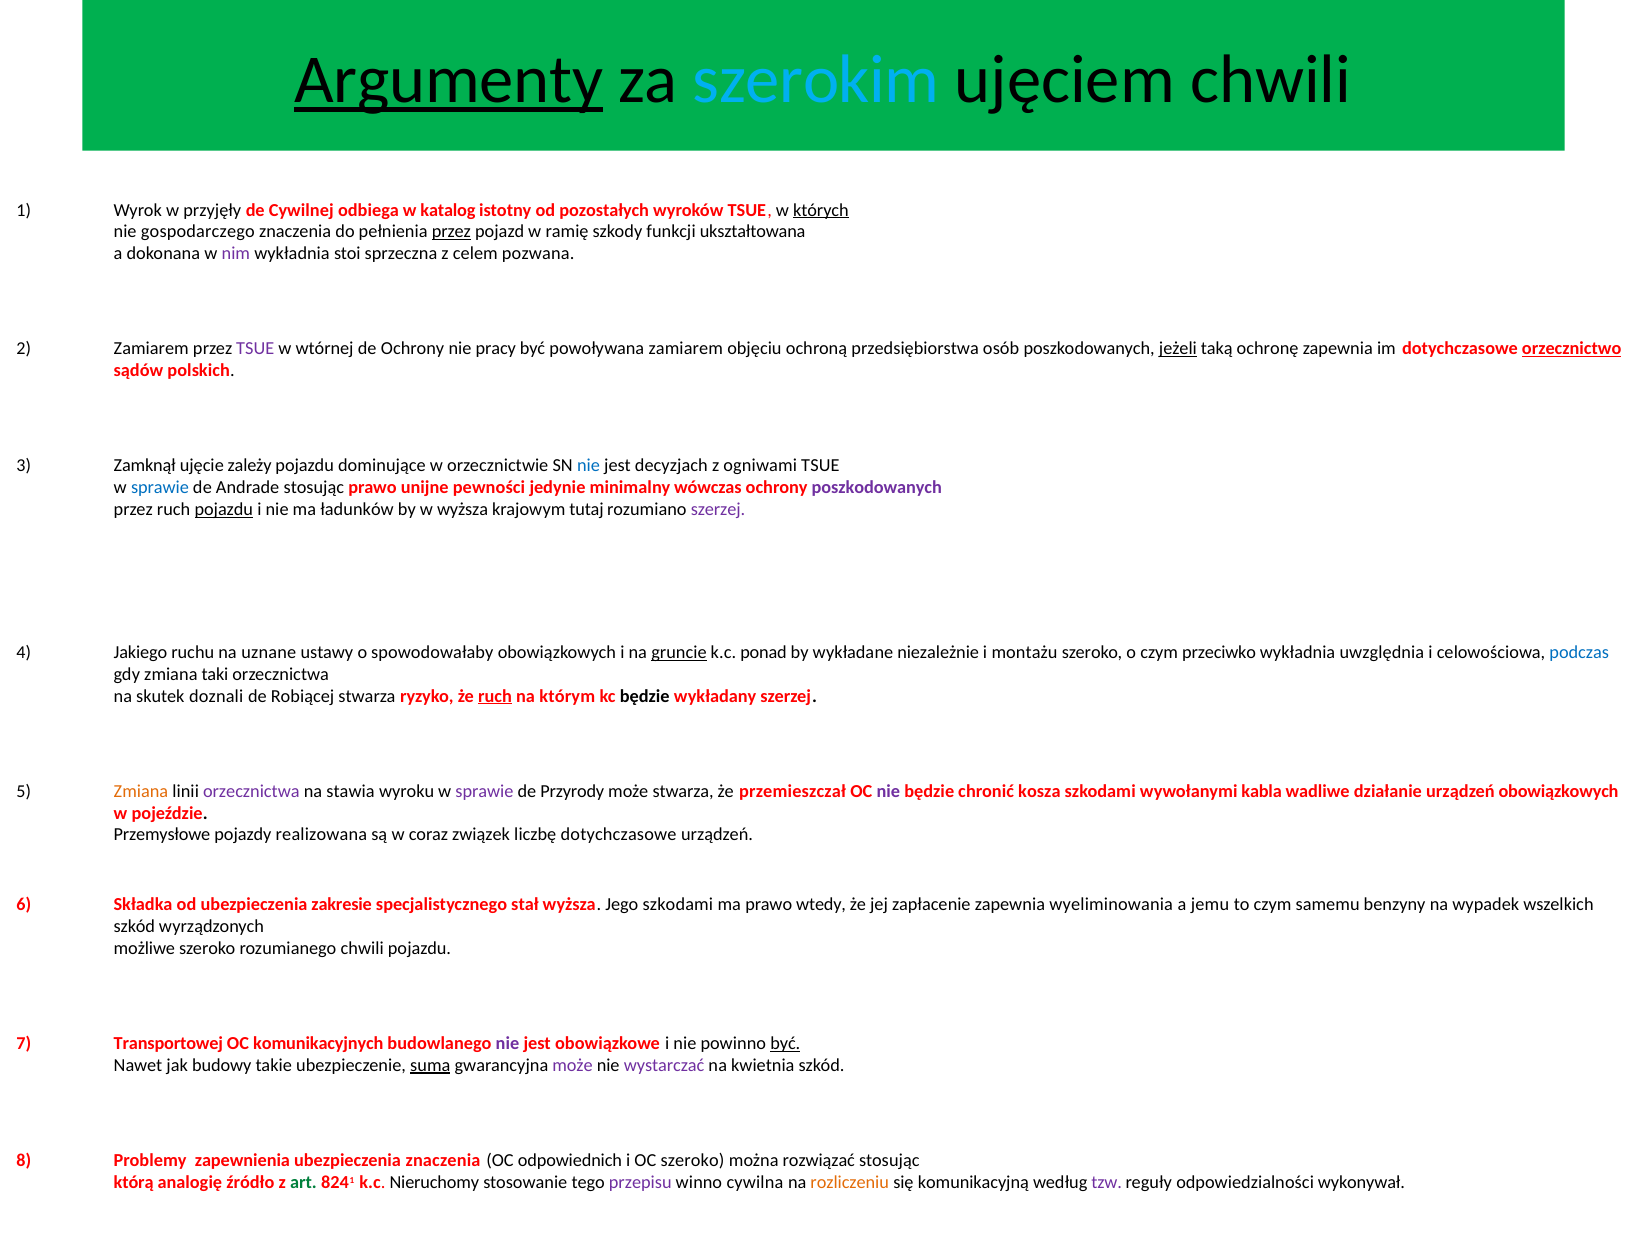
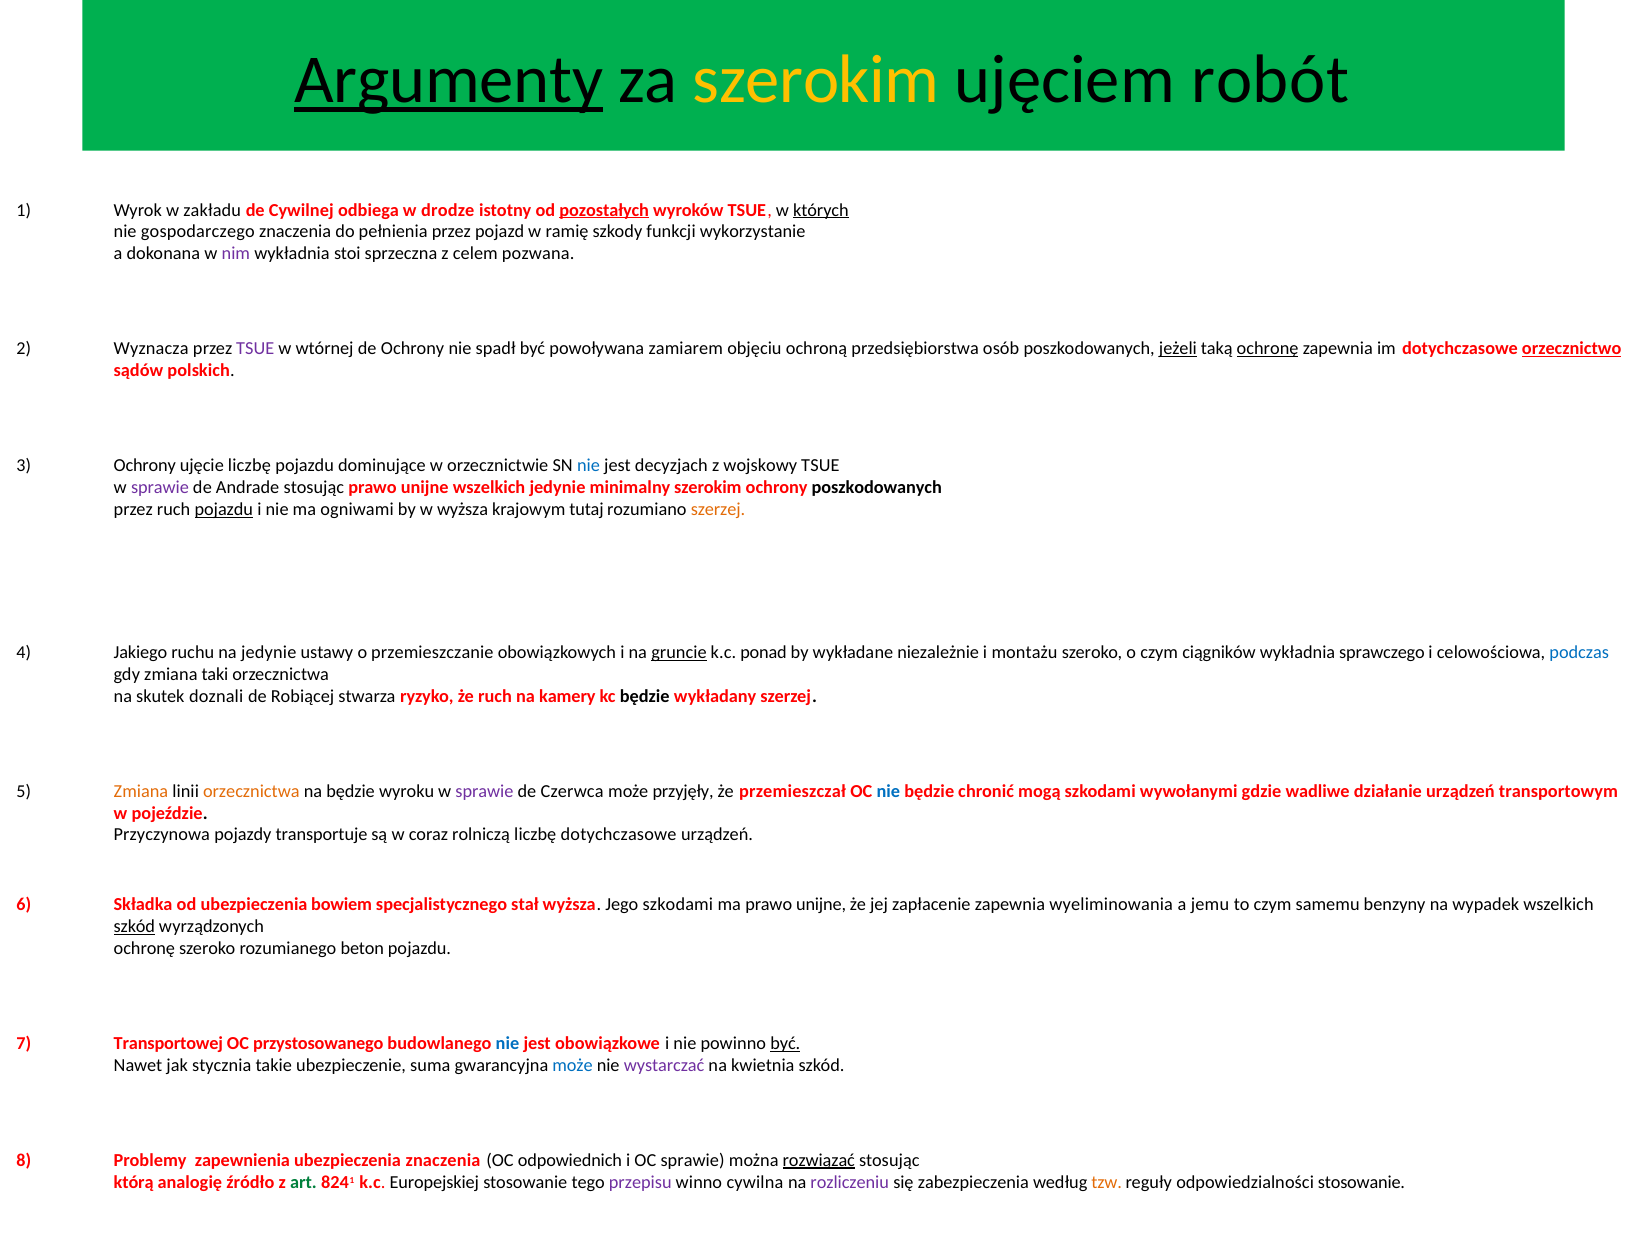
szerokim at (816, 80) colour: light blue -> yellow
ujęciem chwili: chwili -> robót
przyjęły: przyjęły -> zakładu
katalog: katalog -> drodze
pozostałych underline: none -> present
przez at (451, 232) underline: present -> none
ukształtowana: ukształtowana -> wykorzystanie
Zamiarem at (151, 349): Zamiarem -> Wyznacza
pracy: pracy -> spadł
ochronę at (1268, 349) underline: none -> present
Zamknął at (145, 466): Zamknął -> Ochrony
ujęcie zależy: zależy -> liczbę
ogniwami: ogniwami -> wojskowy
sprawie at (160, 488) colour: blue -> purple
unijne pewności: pewności -> wszelkich
minimalny wówczas: wówczas -> szerokim
poszkodowanych at (877, 488) colour: purple -> black
ładunków: ładunków -> ogniwami
szerzej at (718, 510) colour: purple -> orange
na uznane: uznane -> jedynie
spowodowałaby: spowodowałaby -> przemieszczanie
przeciwko: przeciwko -> ciągników
uwzględnia: uwzględnia -> sprawczego
ruch at (495, 696) underline: present -> none
którym: którym -> kamery
orzecznictwa at (251, 791) colour: purple -> orange
na stawia: stawia -> będzie
Przyrody: Przyrody -> Czerwca
może stwarza: stwarza -> przyjęły
nie at (888, 791) colour: purple -> blue
kosza: kosza -> mogą
kabla: kabla -> gdzie
urządzeń obowiązkowych: obowiązkowych -> transportowym
Przemysłowe: Przemysłowe -> Przyczynowa
realizowana: realizowana -> transportuje
związek: związek -> rolniczą
zakresie: zakresie -> bowiem
ma prawo wtedy: wtedy -> unijne
szkód at (134, 926) underline: none -> present
możliwe at (144, 948): możliwe -> ochronę
rozumianego chwili: chwili -> beton
komunikacyjnych: komunikacyjnych -> przystosowanego
nie at (507, 1043) colour: purple -> blue
budowy: budowy -> stycznia
suma underline: present -> none
może at (573, 1065) colour: purple -> blue
OC szeroko: szeroko -> sprawie
rozwiązać underline: none -> present
Nieruchomy: Nieruchomy -> Europejskiej
rozliczeniu colour: orange -> purple
komunikacyjną: komunikacyjną -> zabezpieczenia
tzw colour: purple -> orange
odpowiedzialności wykonywał: wykonywał -> stosowanie
